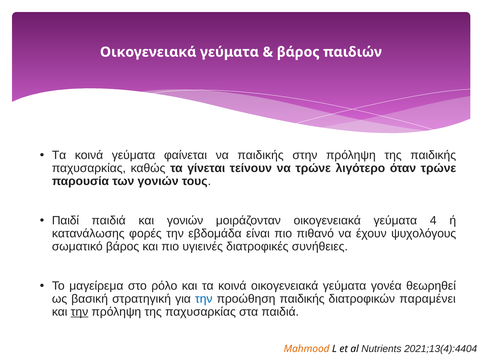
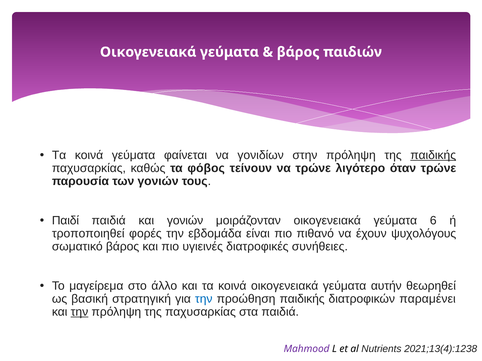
να παιδικής: παιδικής -> γονιδίων
παιδικής at (433, 155) underline: none -> present
γίνεται: γίνεται -> φόβος
4: 4 -> 6
κατανάλωσης: κατανάλωσης -> τροποποιηθεί
ρόλο: ρόλο -> άλλο
γονέα: γονέα -> αυτήν
Mahmood colour: orange -> purple
2021;13(4):4404: 2021;13(4):4404 -> 2021;13(4):1238
